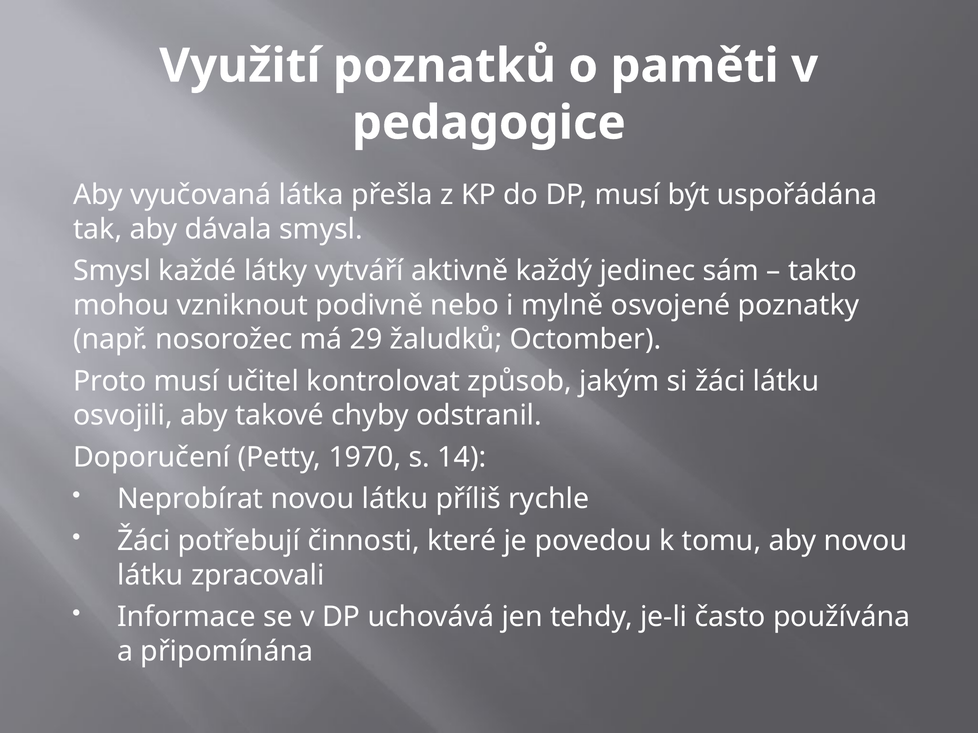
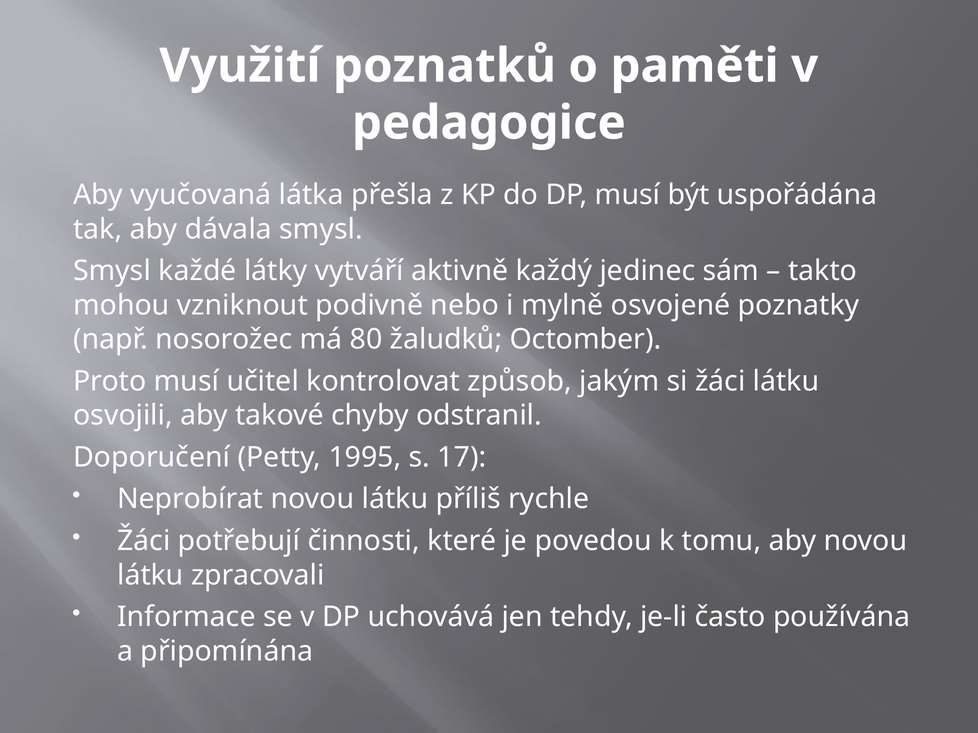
29: 29 -> 80
1970: 1970 -> 1995
14: 14 -> 17
